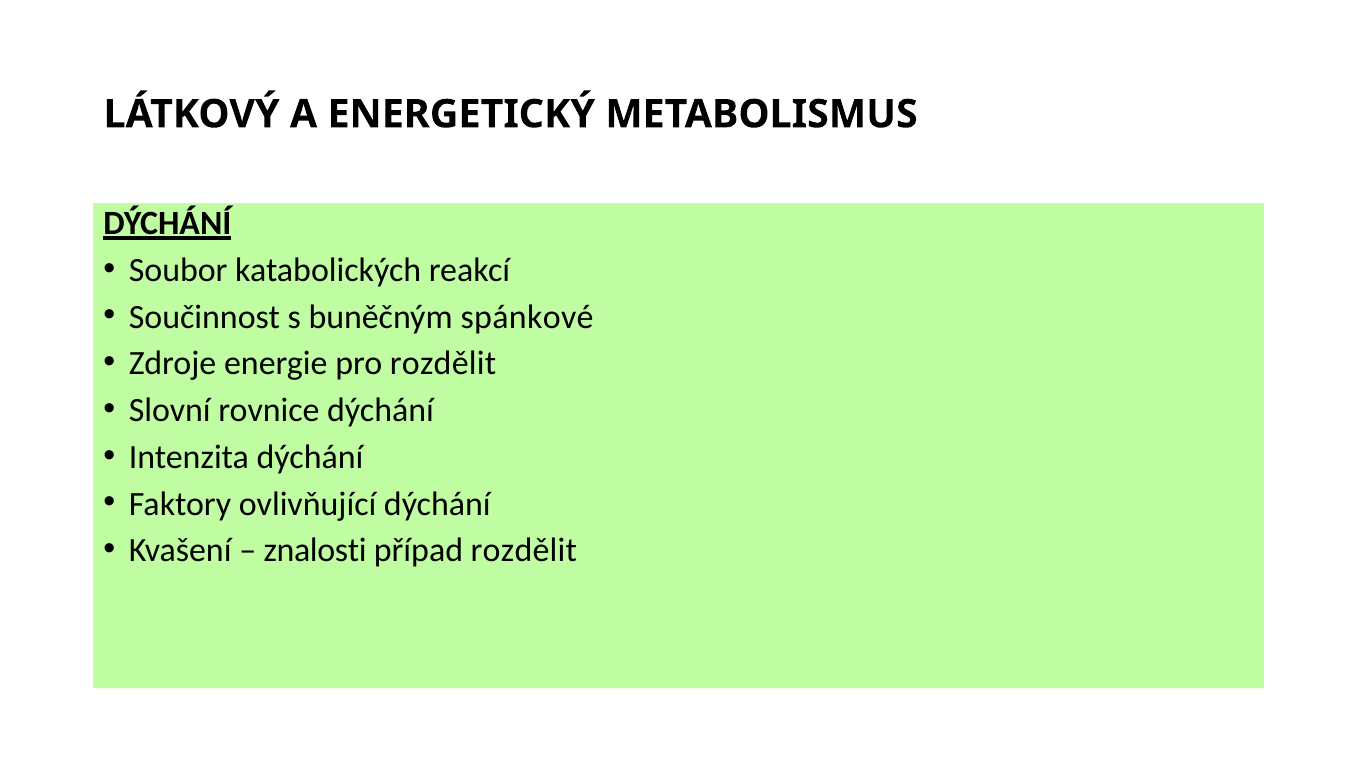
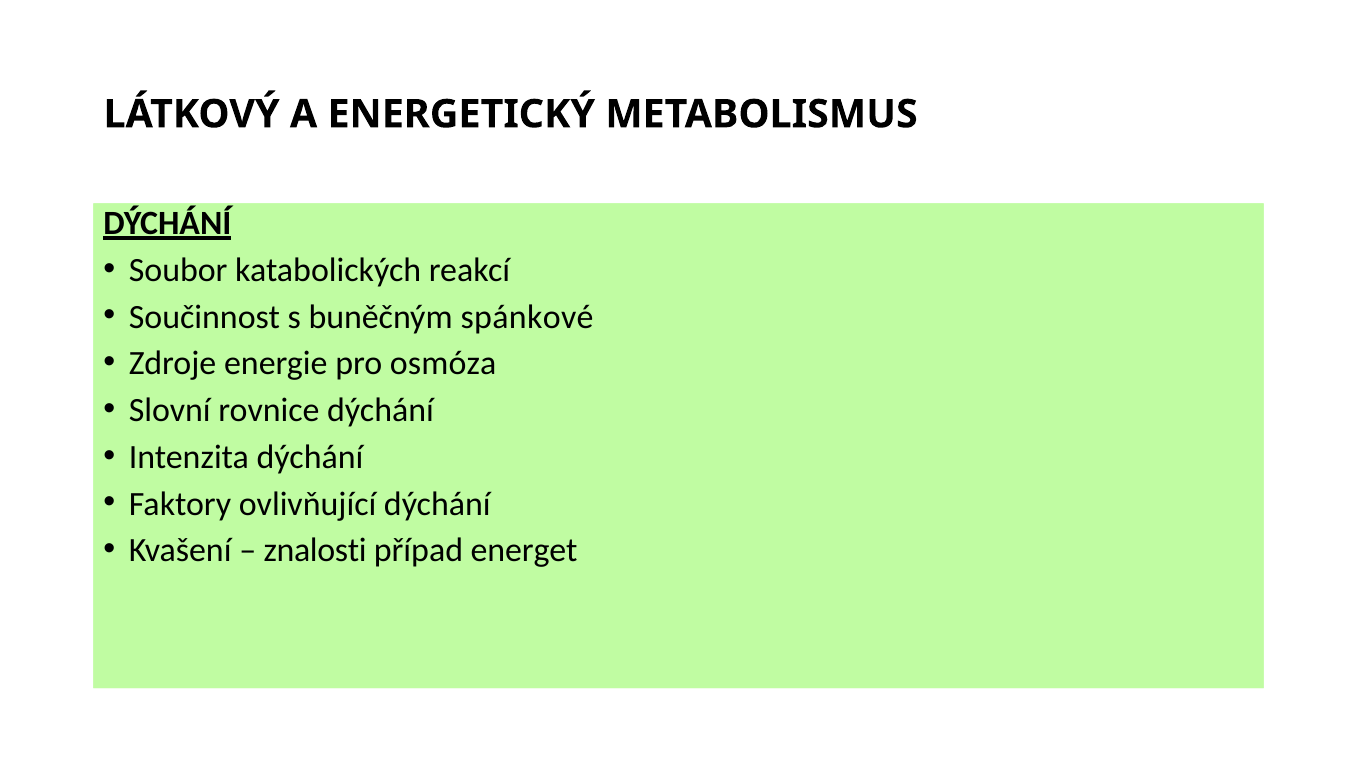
pro rozdělit: rozdělit -> osmóza
případ rozdělit: rozdělit -> energet
